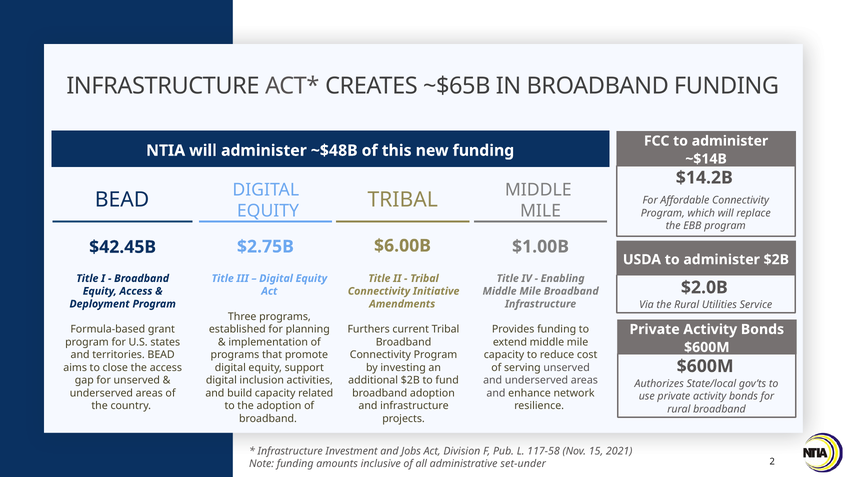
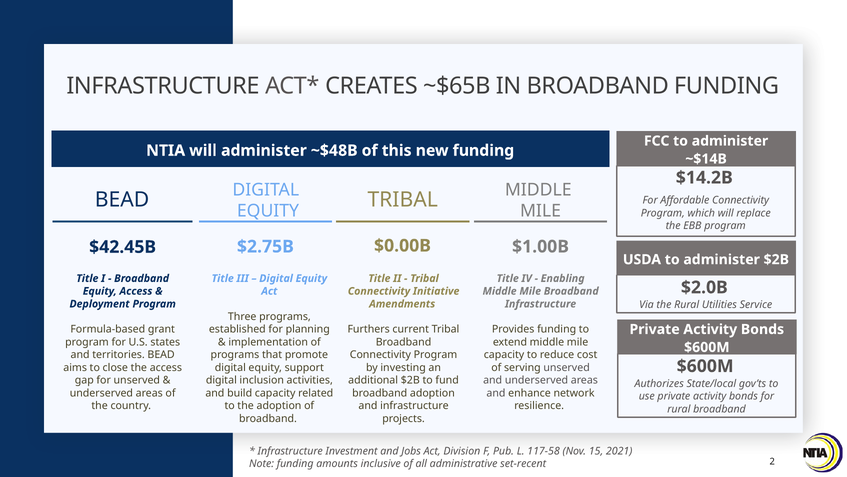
$6.00B: $6.00B -> $0.00B
set-under: set-under -> set-recent
